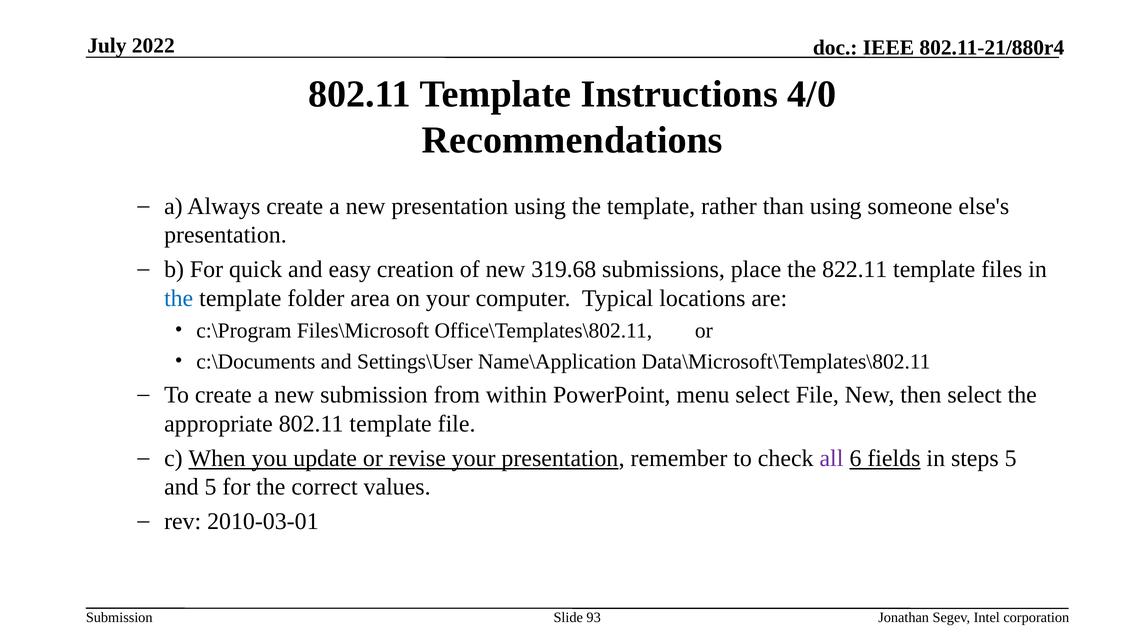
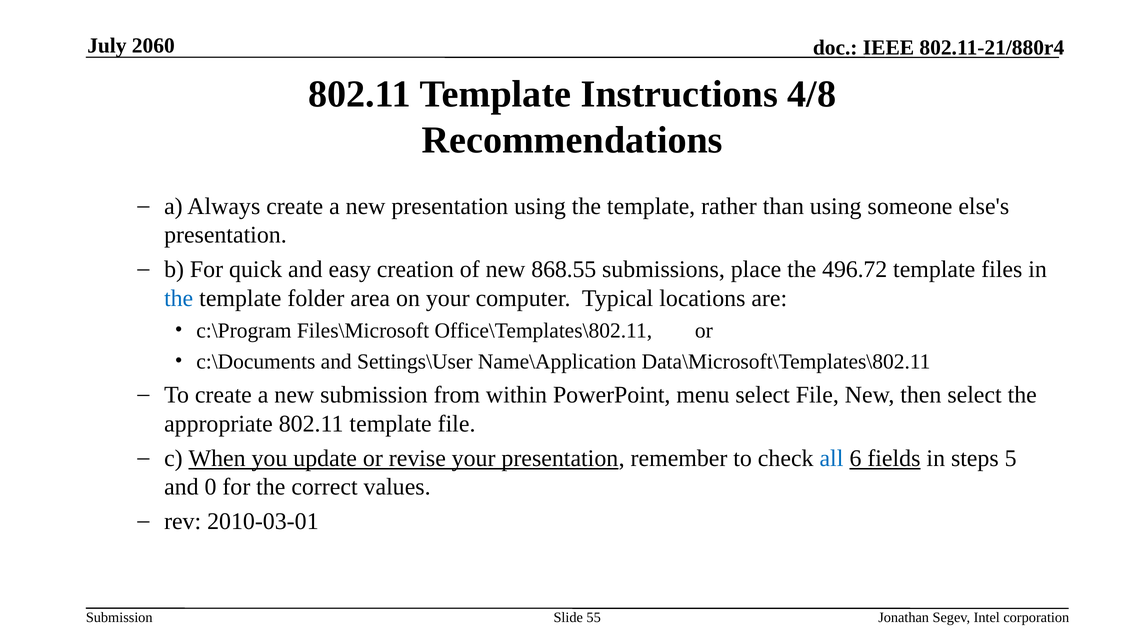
2022: 2022 -> 2060
4/0: 4/0 -> 4/8
319.68: 319.68 -> 868.55
822.11: 822.11 -> 496.72
all colour: purple -> blue
and 5: 5 -> 0
93: 93 -> 55
